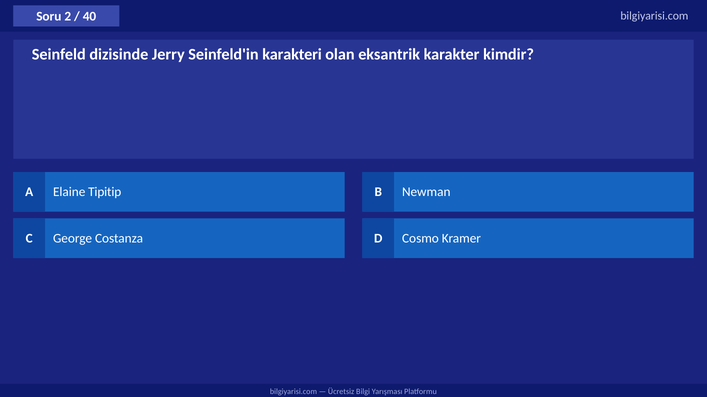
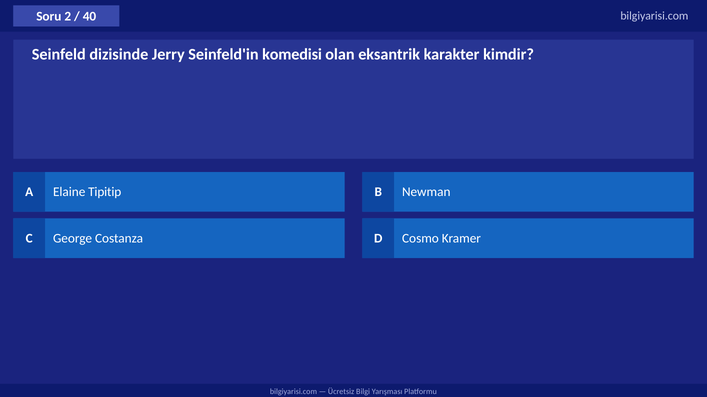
karakteri: karakteri -> komedisi
